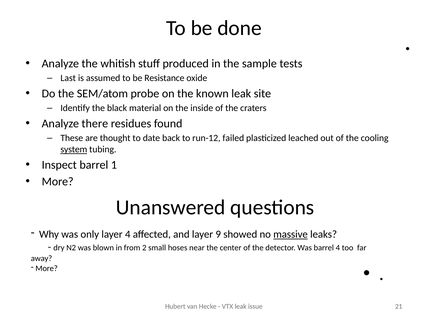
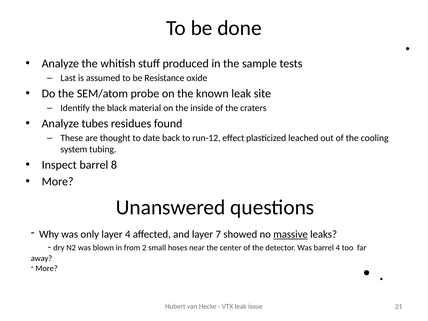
there: there -> tubes
failed: failed -> effect
system underline: present -> none
1: 1 -> 8
9: 9 -> 7
